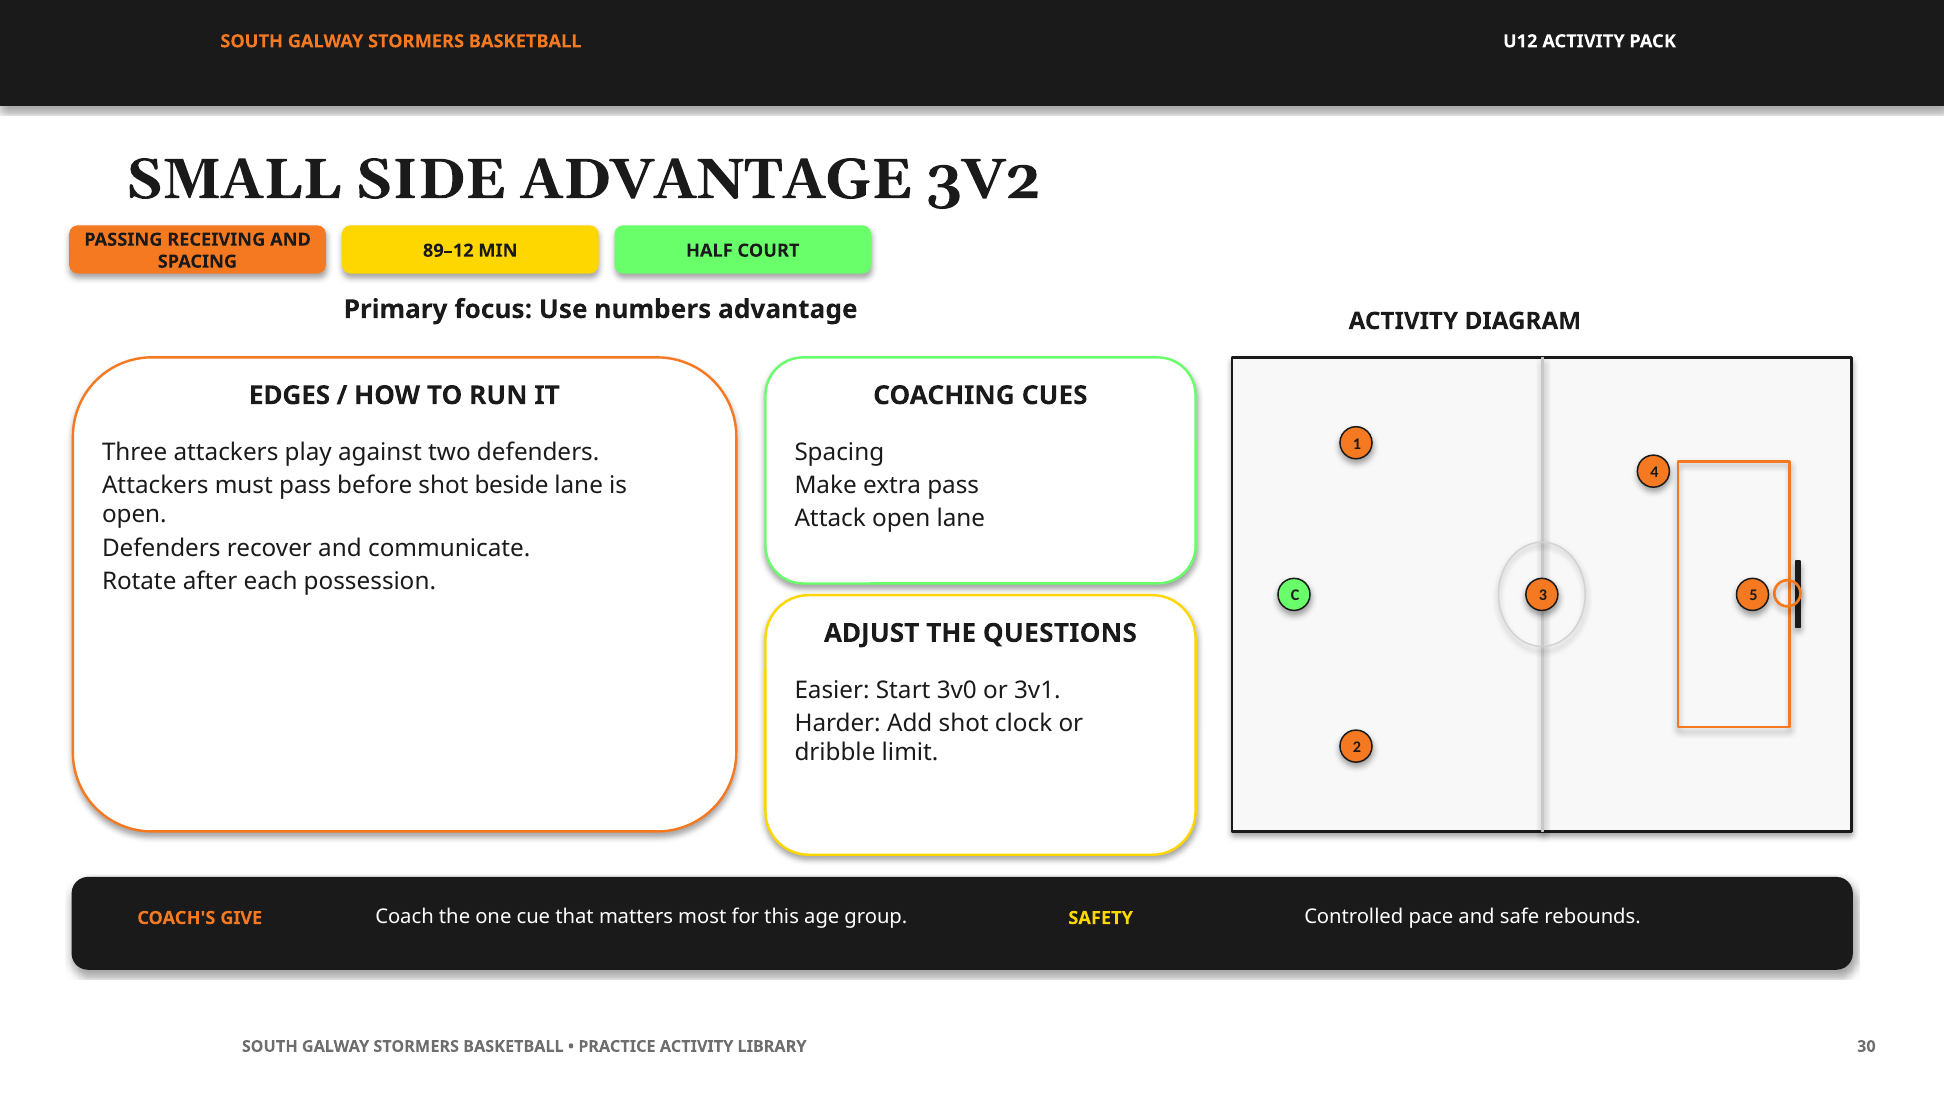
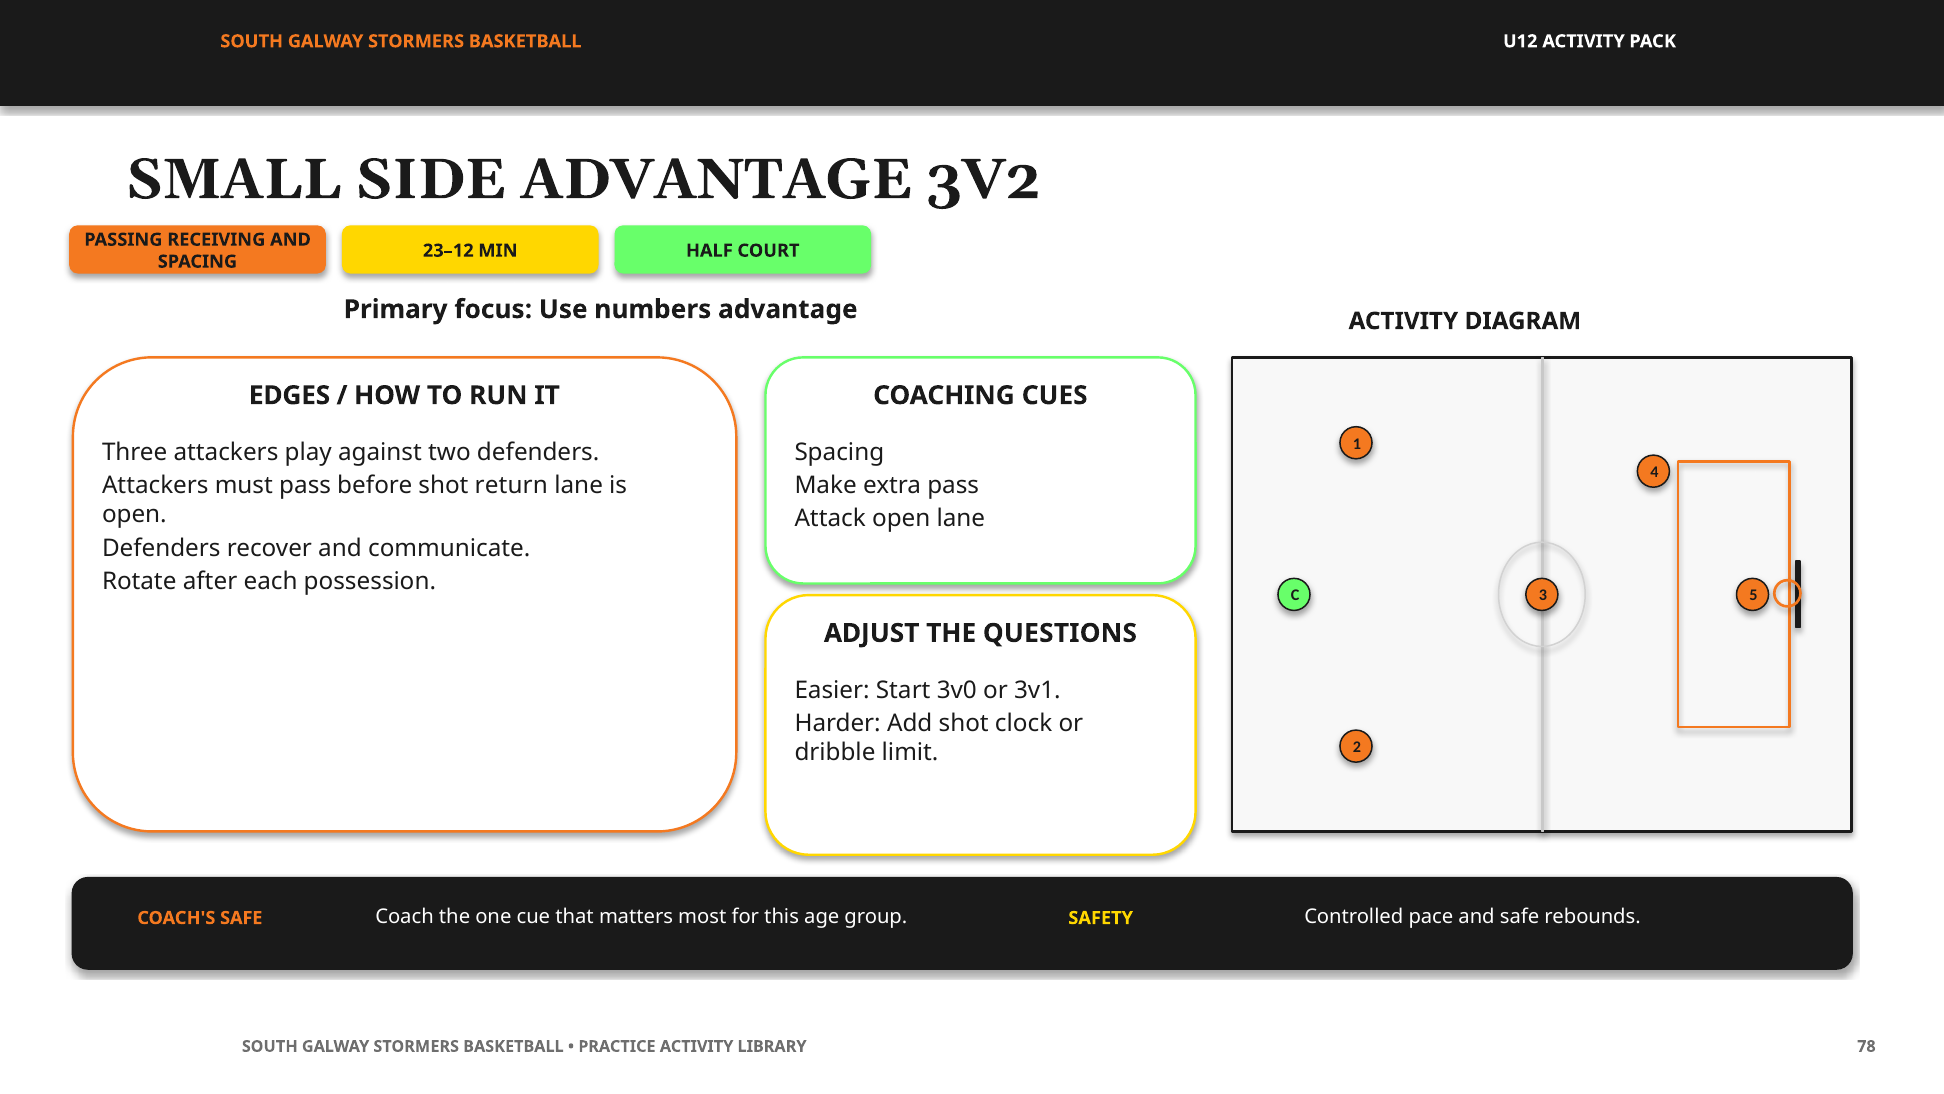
89–12: 89–12 -> 23–12
beside: beside -> return
COACH'S GIVE: GIVE -> SAFE
30: 30 -> 78
